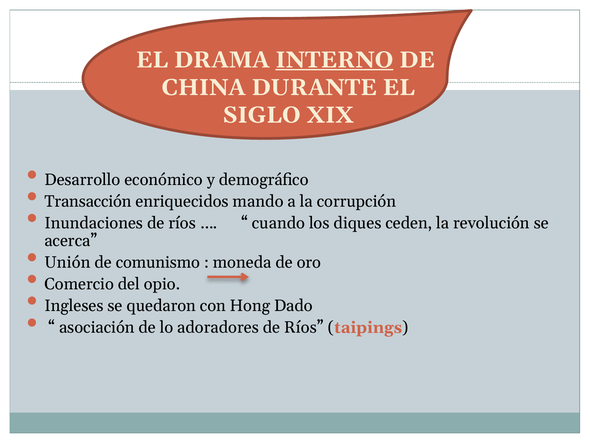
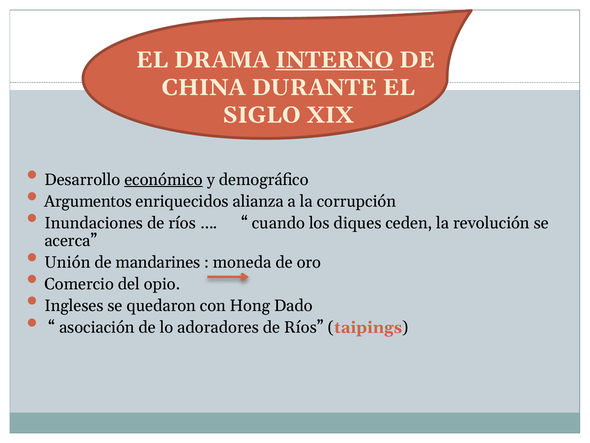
económico underline: none -> present
Transacción: Transacción -> Argumentos
mando: mando -> alianza
comunismo: comunismo -> mandarines
